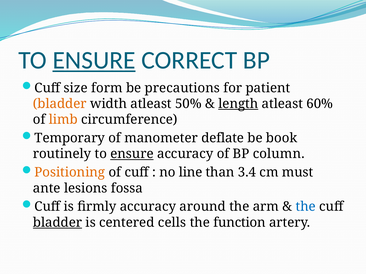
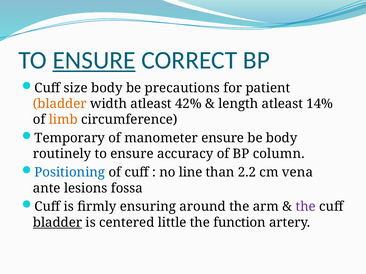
size form: form -> body
50%: 50% -> 42%
length underline: present -> none
60%: 60% -> 14%
manometer deflate: deflate -> ensure
be book: book -> body
ensure at (132, 154) underline: present -> none
Positioning colour: orange -> blue
3.4: 3.4 -> 2.2
must: must -> vena
firmly accuracy: accuracy -> ensuring
the at (306, 207) colour: blue -> purple
cells: cells -> little
